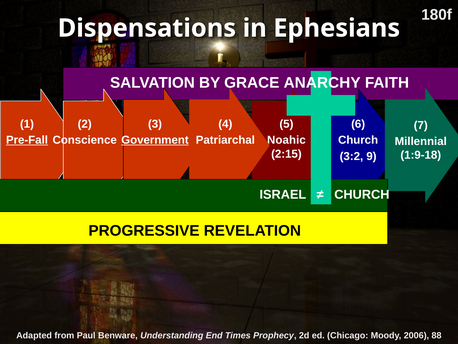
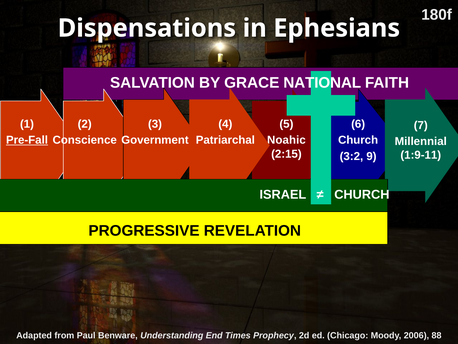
ANARCHY: ANARCHY -> NATIONAL
Government underline: present -> none
1:9-18: 1:9-18 -> 1:9-11
